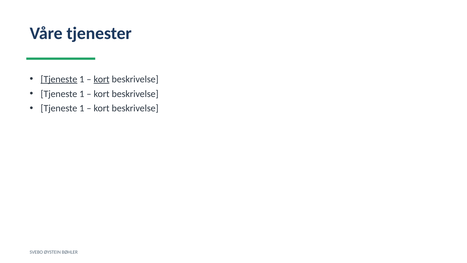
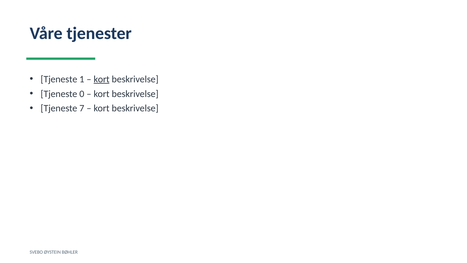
Tjeneste at (59, 79) underline: present -> none
1 at (82, 94): 1 -> 0
1 at (82, 108): 1 -> 7
